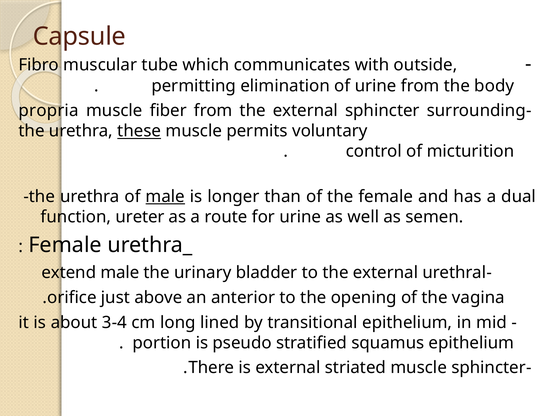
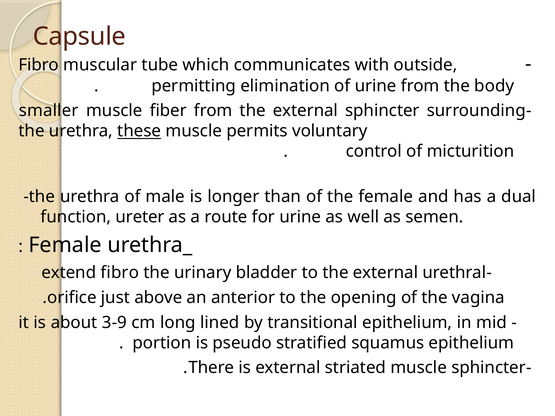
propria: propria -> smaller
male at (165, 197) underline: present -> none
extend male: male -> fibro
3-4: 3-4 -> 3-9
